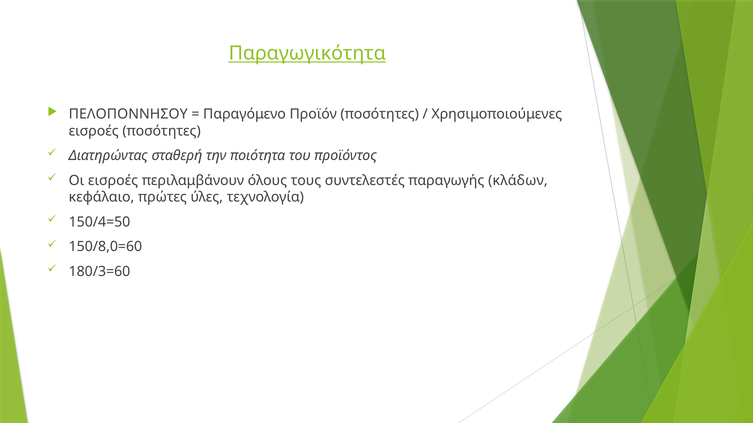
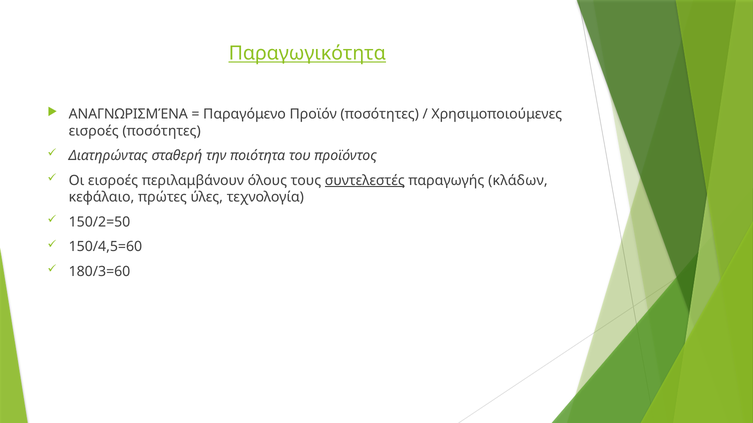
ΠΕΛΟΠΟΝΝΗΣΟΥ: ΠΕΛΟΠΟΝΝΗΣΟΥ -> ΑΝΑΓΝΩΡΙΣΜΈΝΑ
συντελεστές underline: none -> present
150/4=50: 150/4=50 -> 150/2=50
150/8,0=60: 150/8,0=60 -> 150/4,5=60
